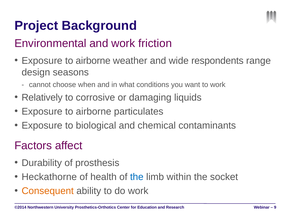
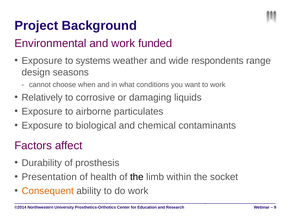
friction: friction -> funded
airborne at (93, 61): airborne -> systems
Heckathorne: Heckathorne -> Presentation
the at (137, 177) colour: blue -> black
